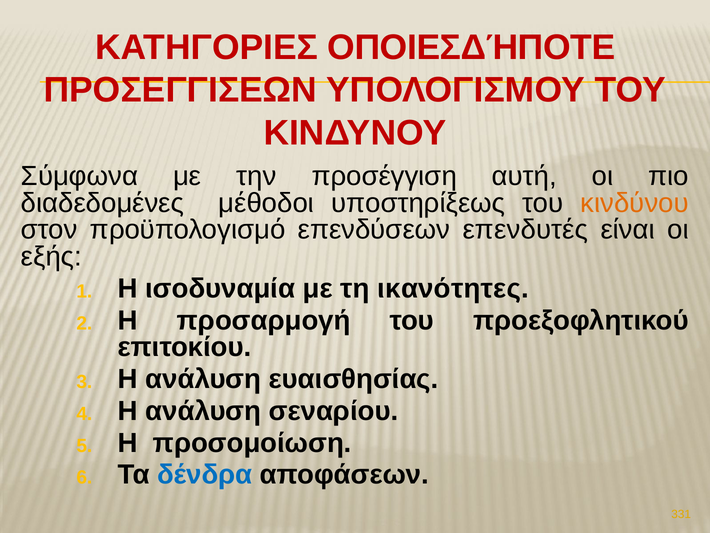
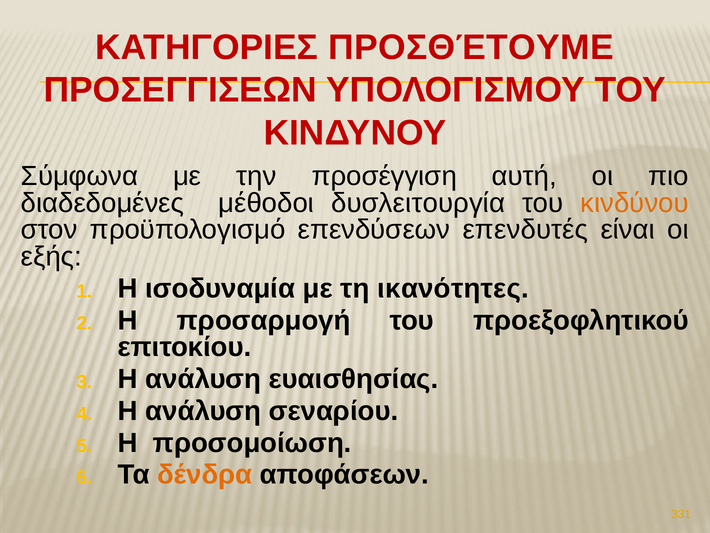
ΟΠΟΙΕΣΔΉΠΟΤΕ: ΟΠΟΙΕΣΔΉΠΟΤΕ -> ΠΡΟΣΘΈΤΟΥΜΕ
υποστηρίξεως: υποστηρίξεως -> δυσλειτουργία
δένδρα colour: blue -> orange
